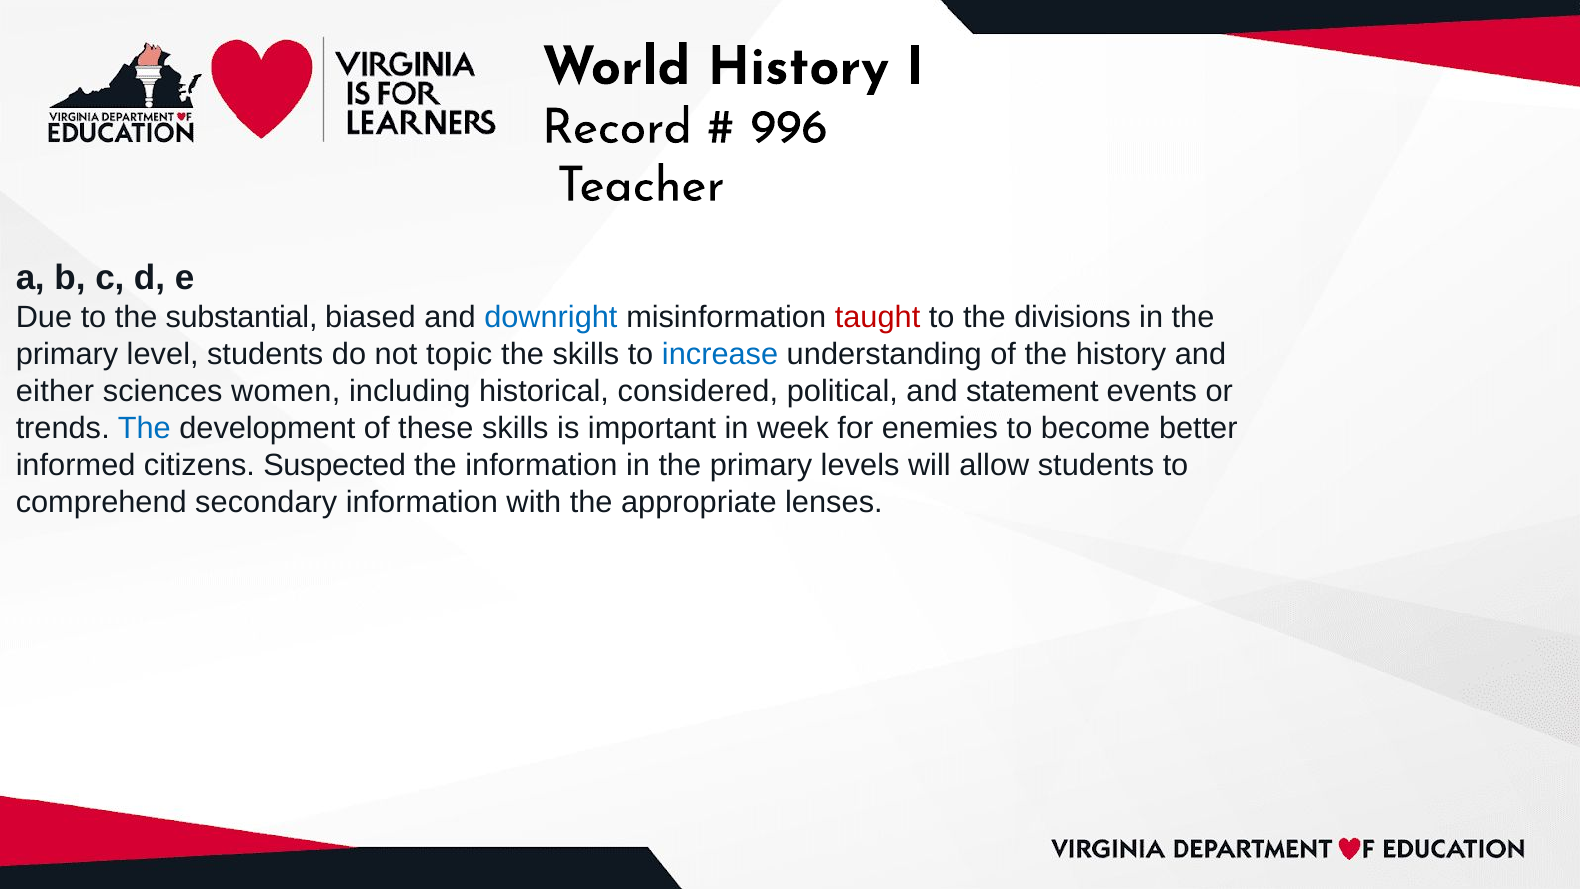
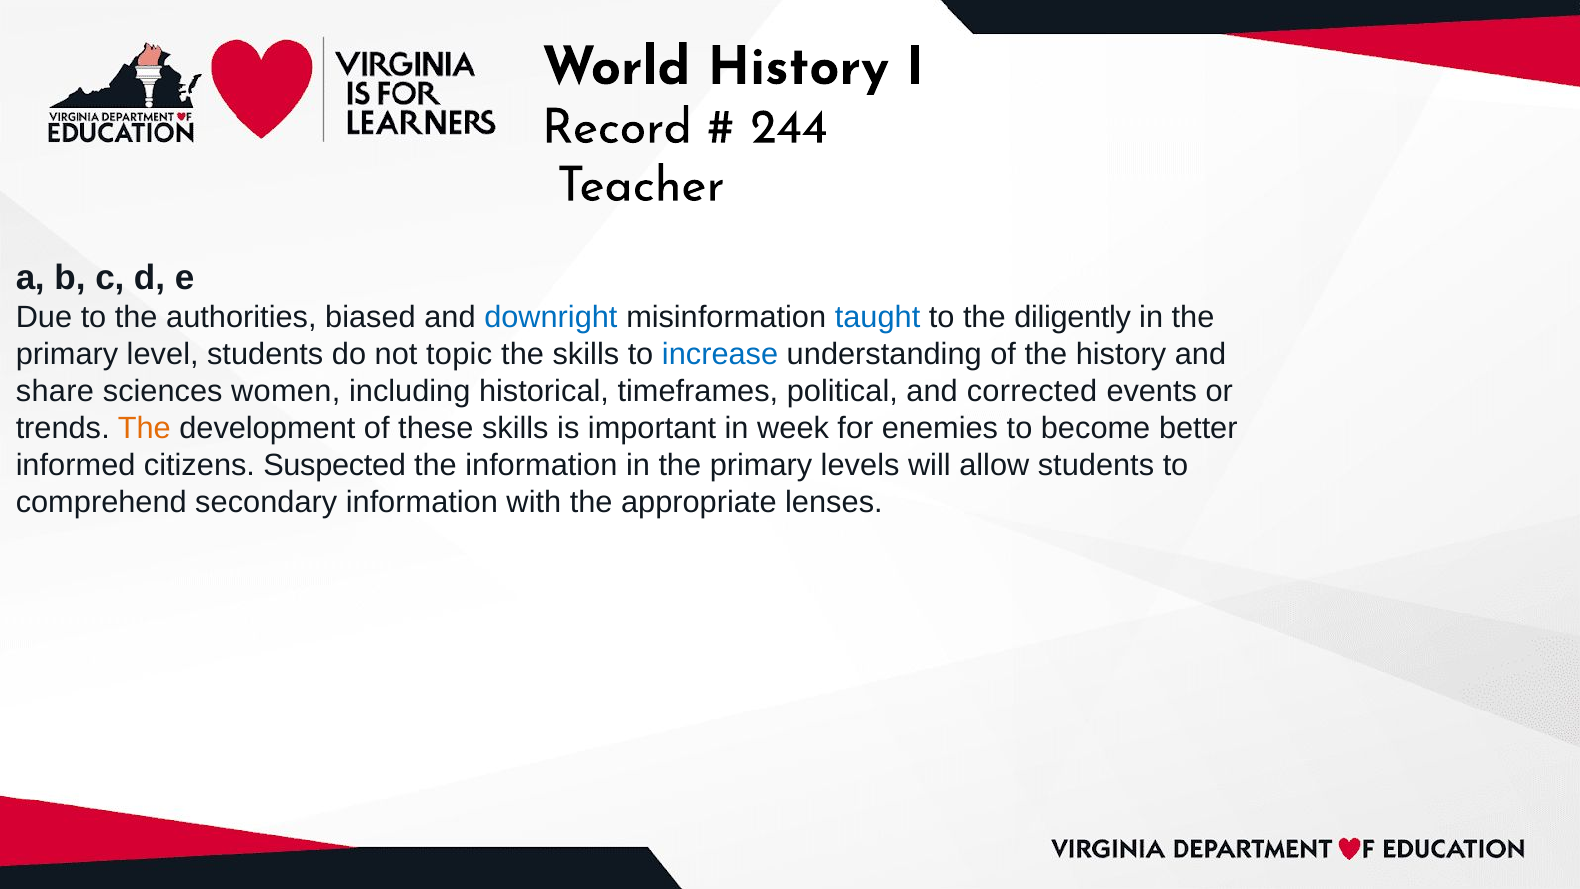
996: 996 -> 244
substantial: substantial -> authorities
taught colour: red -> blue
divisions: divisions -> diligently
either: either -> share
considered: considered -> timeframes
statement: statement -> corrected
The at (144, 428) colour: blue -> orange
